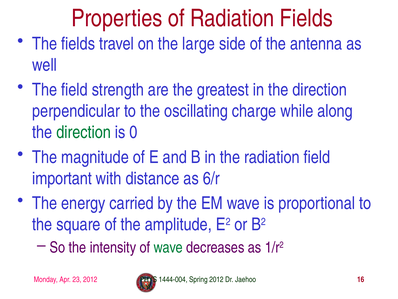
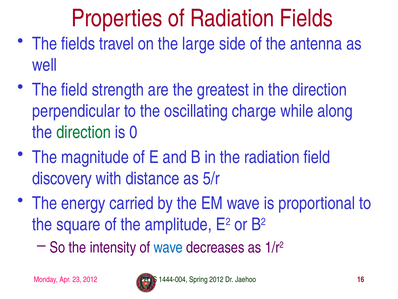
important: important -> discovery
6/r: 6/r -> 5/r
wave at (168, 247) colour: green -> blue
